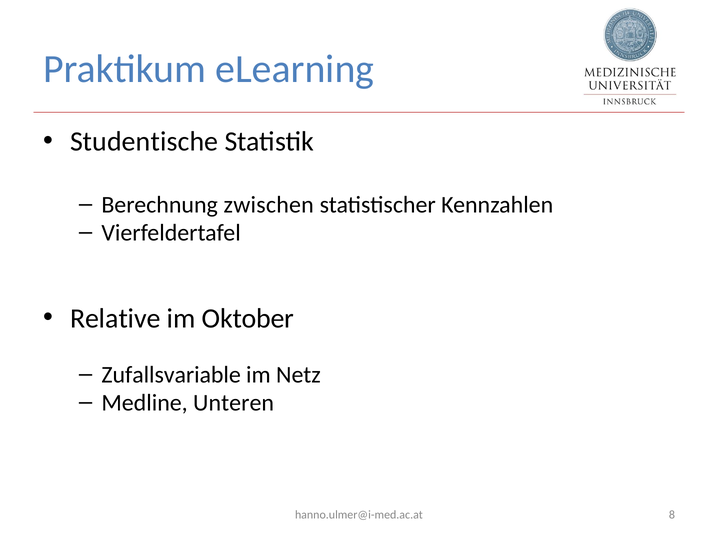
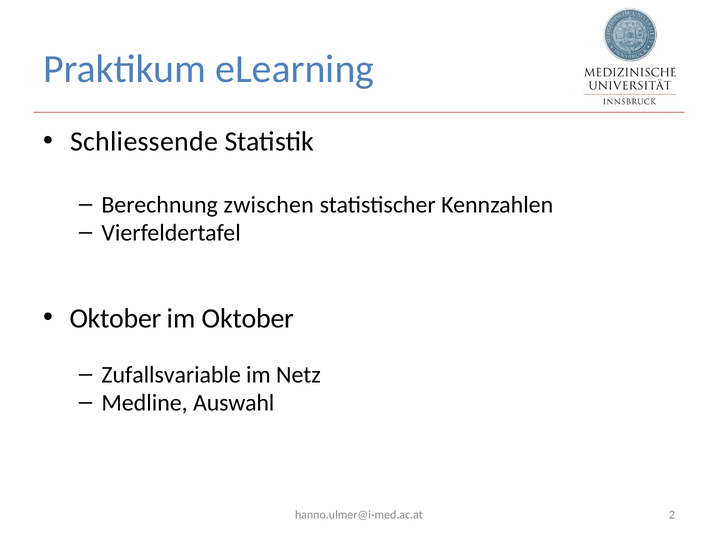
Studentische: Studentische -> Schliessende
Relative at (115, 318): Relative -> Oktober
Unteren: Unteren -> Auswahl
8: 8 -> 2
